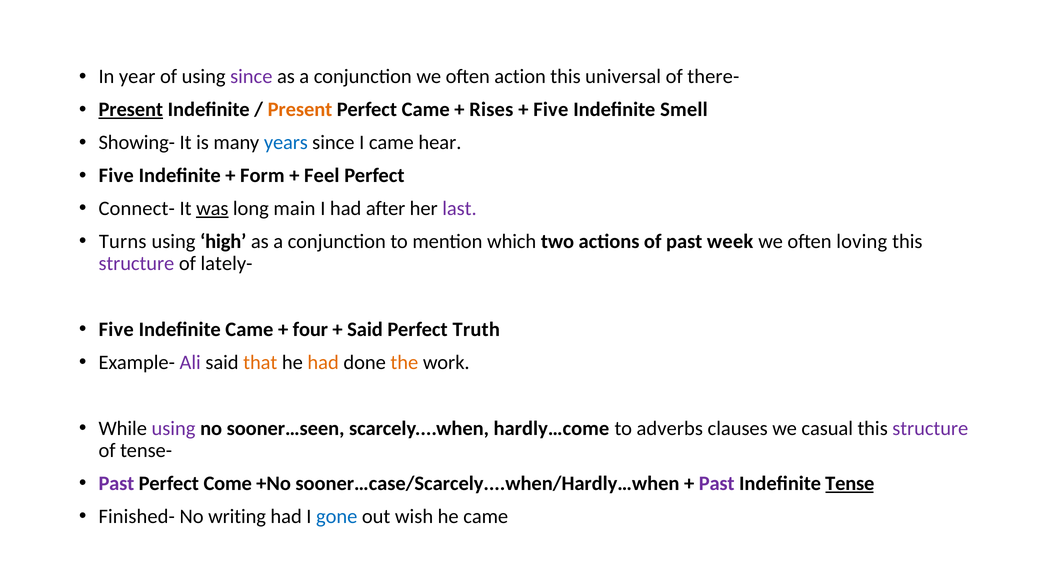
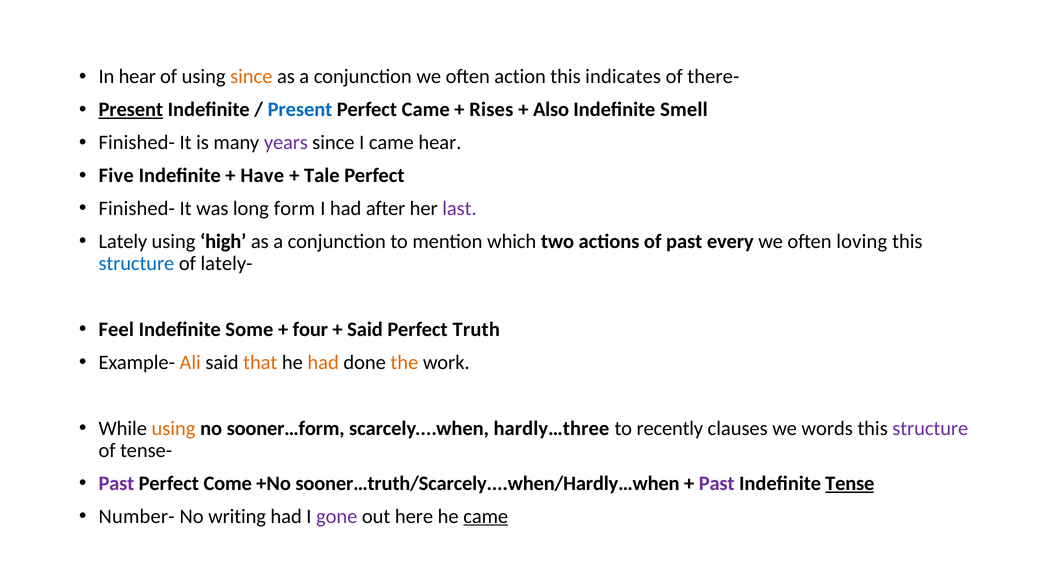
In year: year -> hear
since at (251, 77) colour: purple -> orange
universal: universal -> indicates
Present at (300, 110) colour: orange -> blue
Five at (551, 110): Five -> Also
Showing- at (137, 143): Showing- -> Finished-
years colour: blue -> purple
Form: Form -> Have
Feel: Feel -> Tale
Connect- at (137, 208): Connect- -> Finished-
was underline: present -> none
main: main -> form
Turns: Turns -> Lately
week: week -> every
structure at (136, 264) colour: purple -> blue
Five at (116, 330): Five -> Feel
Indefinite Came: Came -> Some
Ali colour: purple -> orange
using at (174, 428) colour: purple -> orange
sooner…seen: sooner…seen -> sooner…form
hardly…come: hardly…come -> hardly…three
adverbs: adverbs -> recently
casual: casual -> words
sooner…case/Scarcely....when/Hardly…when: sooner…case/Scarcely....when/Hardly…when -> sooner…truth/Scarcely....when/Hardly…when
Finished-: Finished- -> Number-
gone colour: blue -> purple
wish: wish -> here
came at (486, 517) underline: none -> present
